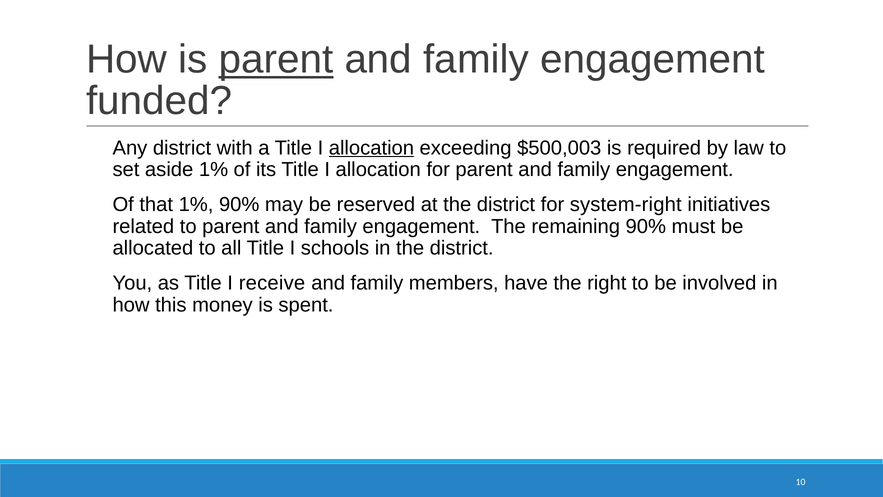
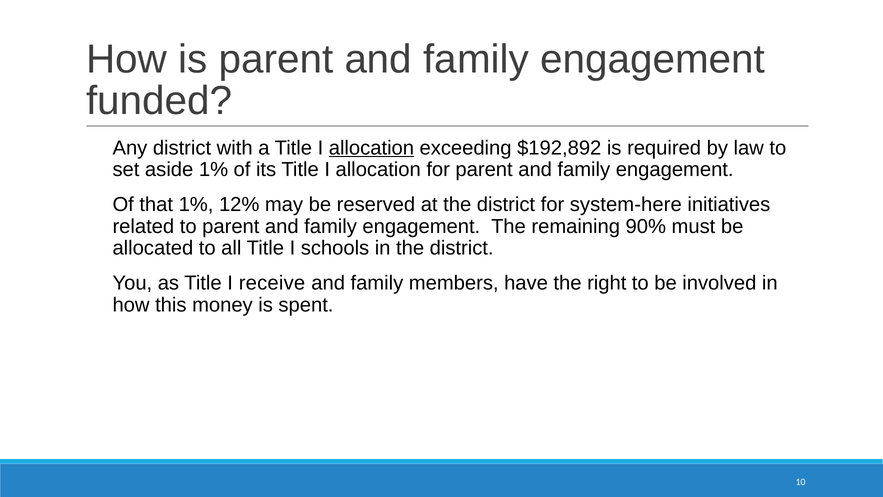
parent at (276, 60) underline: present -> none
$500,003: $500,003 -> $192,892
1% 90%: 90% -> 12%
system-right: system-right -> system-here
